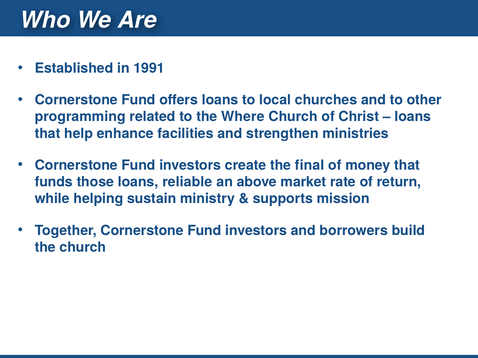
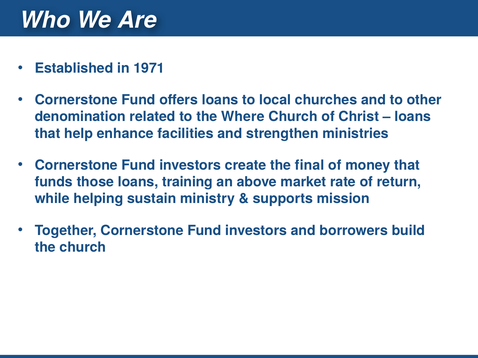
1991: 1991 -> 1971
programming: programming -> denomination
reliable: reliable -> training
